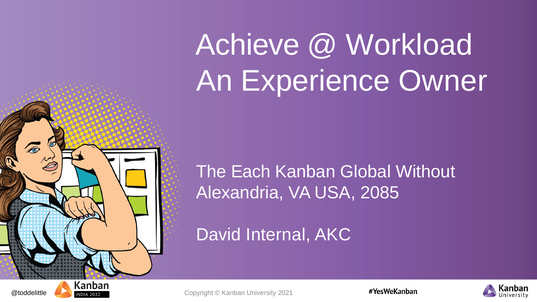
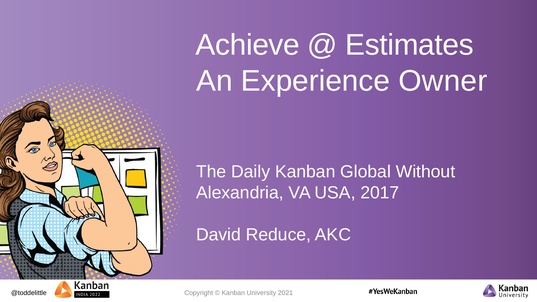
Workload: Workload -> Estimates
Each: Each -> Daily
2085: 2085 -> 2017
Internal: Internal -> Reduce
